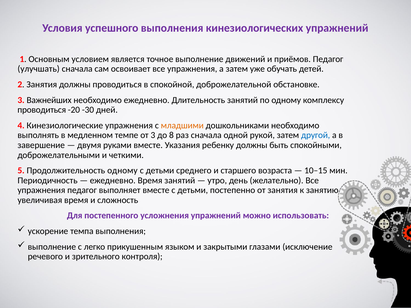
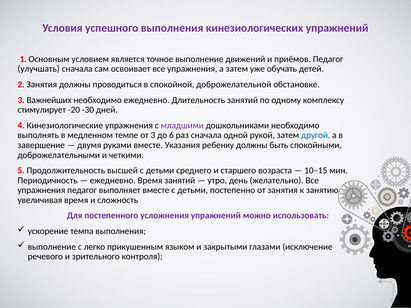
проводиться at (42, 110): проводиться -> стимулирует
младшими colour: orange -> purple
8: 8 -> 6
Продолжительность одному: одному -> высшей
